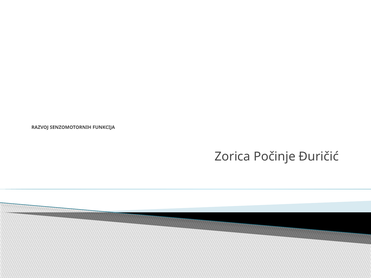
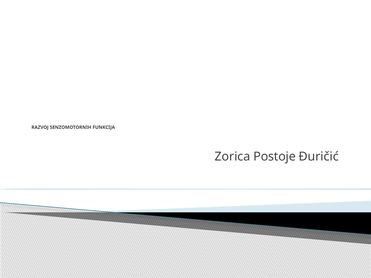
Počinje: Počinje -> Postoje
